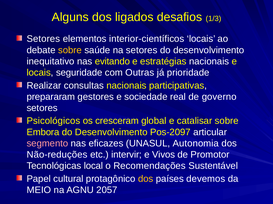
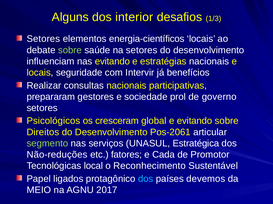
ligados: ligados -> interior
interior-científicos: interior-científicos -> energia-científicos
sobre at (70, 50) colour: yellow -> light green
inequitativo: inequitativo -> influenciam
Outras: Outras -> Intervir
prioridade: prioridade -> benefícios
real: real -> prol
e catalisar: catalisar -> evitando
Embora: Embora -> Direitos
Pos-2097: Pos-2097 -> Pos-2061
segmento colour: pink -> light green
eficazes: eficazes -> serviços
Autonomia: Autonomia -> Estratégica
intervir: intervir -> fatores
Vivos: Vivos -> Cada
Recomendações: Recomendações -> Reconhecimento
cultural: cultural -> ligados
dos at (146, 179) colour: yellow -> light blue
2057: 2057 -> 2017
